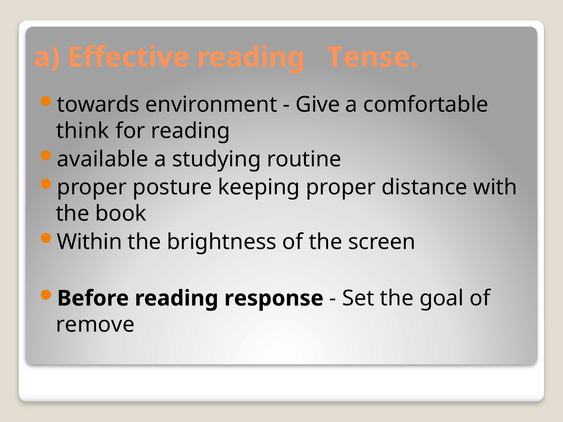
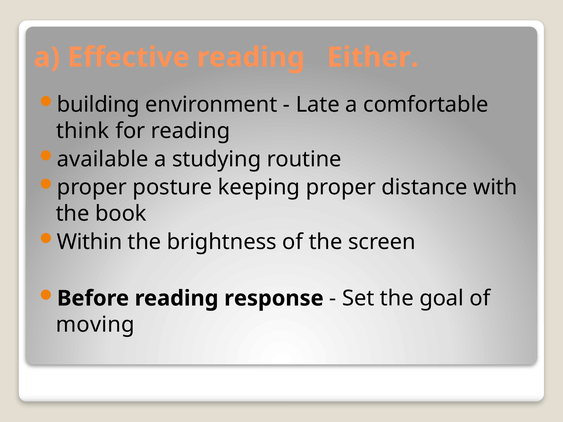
Tense: Tense -> Either
towards: towards -> building
Give: Give -> Late
remove: remove -> moving
